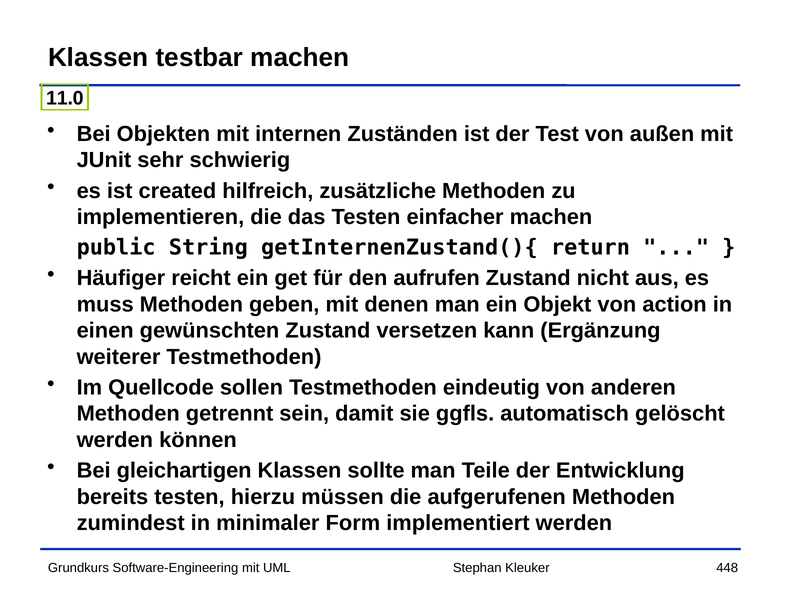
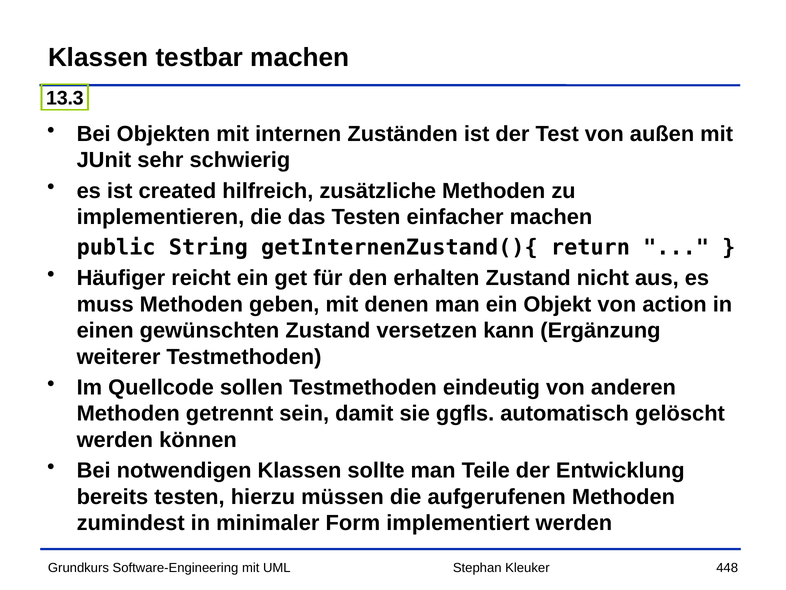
11.0: 11.0 -> 13.3
aufrufen: aufrufen -> erhalten
gleichartigen: gleichartigen -> notwendigen
